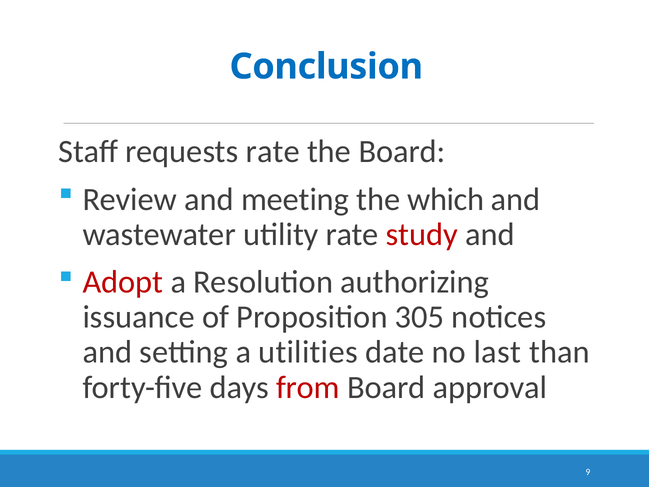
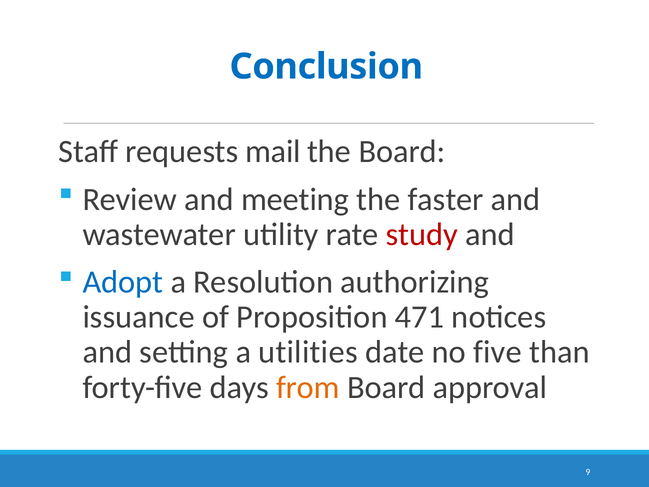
requests rate: rate -> mail
which: which -> faster
Adopt colour: red -> blue
305: 305 -> 471
last: last -> five
from colour: red -> orange
